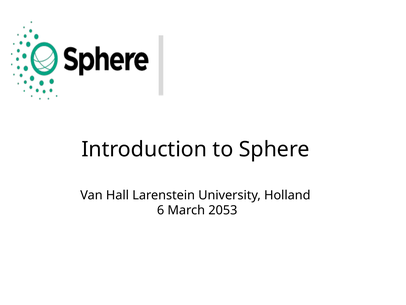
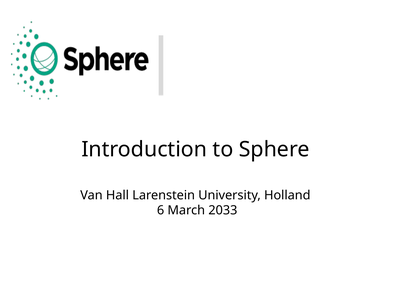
2053: 2053 -> 2033
